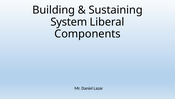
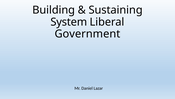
Components: Components -> Government
